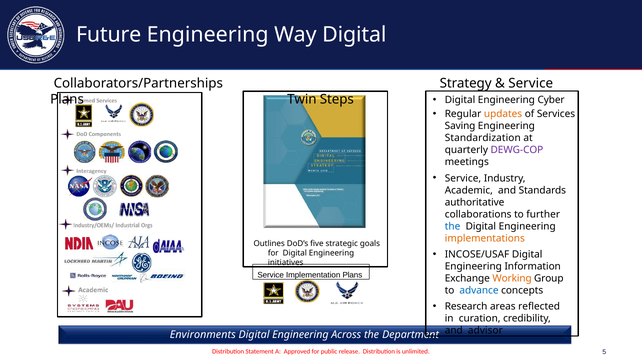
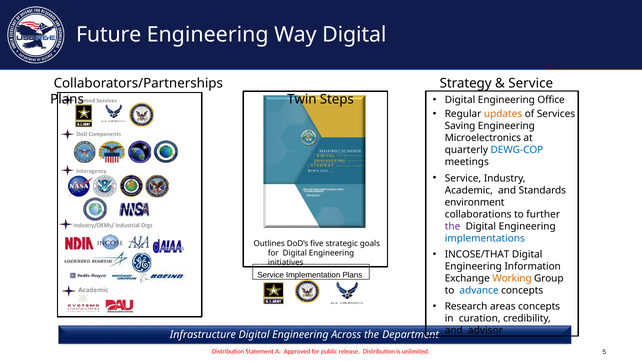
Cyber: Cyber -> Office
Standardization: Standardization -> Microelectronics
DEWG-COP colour: purple -> blue
authoritative: authoritative -> environment
the at (453, 226) colour: blue -> purple
implementations colour: orange -> blue
INCOSE/USAF: INCOSE/USAF -> INCOSE/THAT
areas reflected: reflected -> concepts
Environments: Environments -> Infrastructure
